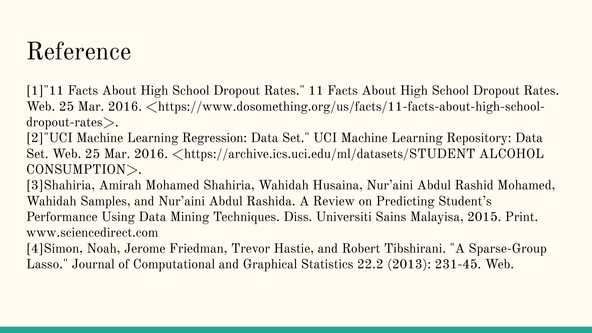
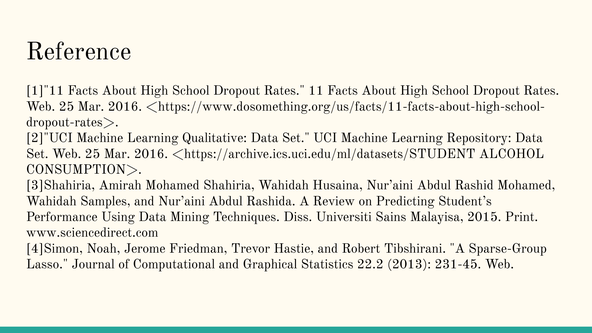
Regression: Regression -> Qualitative
